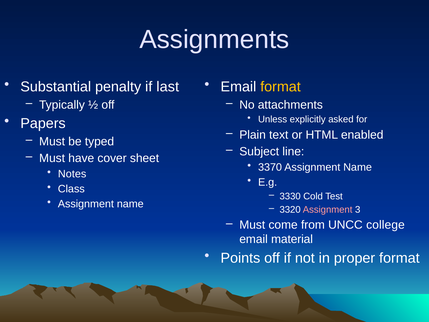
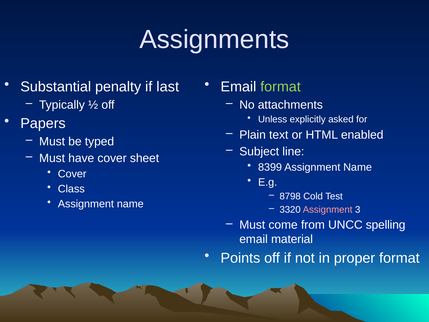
format at (281, 87) colour: yellow -> light green
3370: 3370 -> 8399
Notes at (72, 174): Notes -> Cover
3330: 3330 -> 8798
college: college -> spelling
